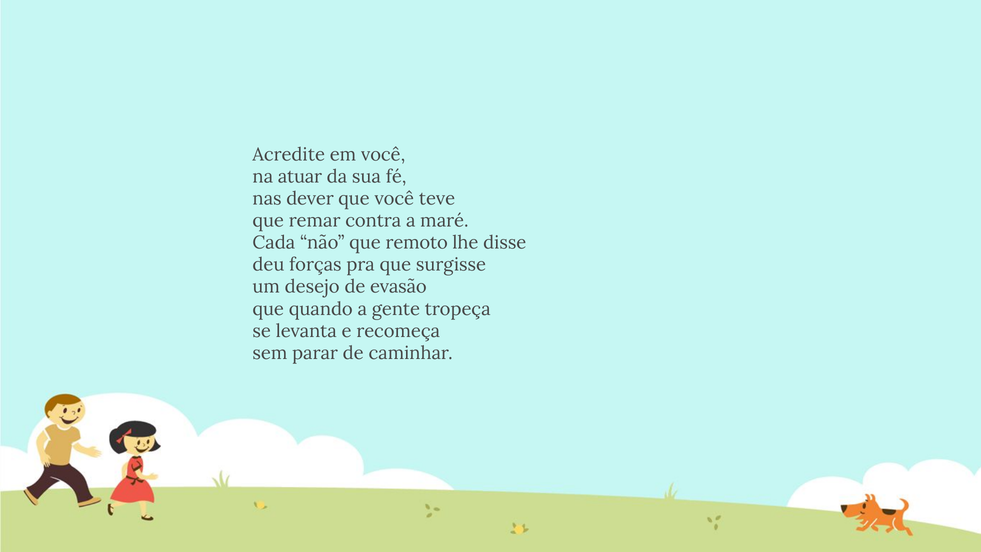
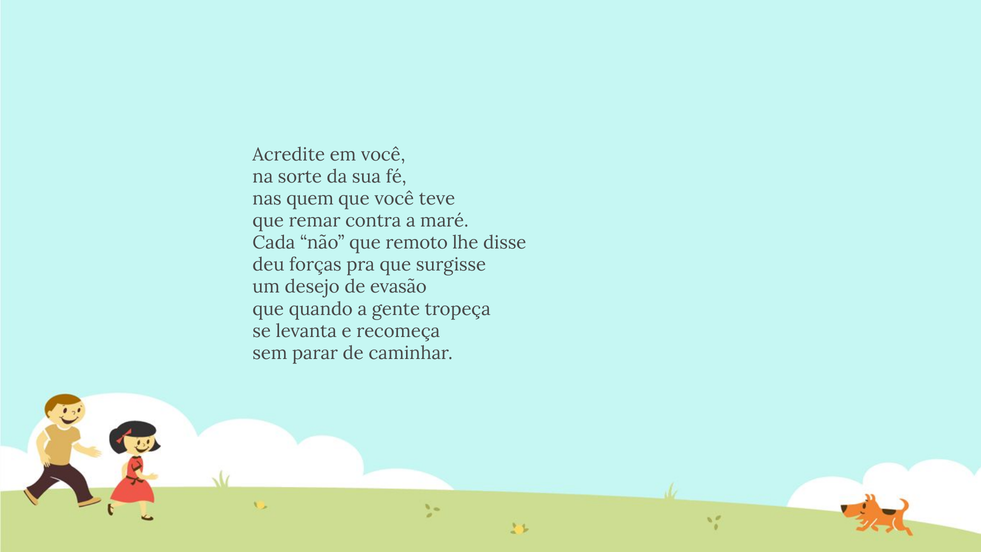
atuar: atuar -> sorte
dever: dever -> quem
